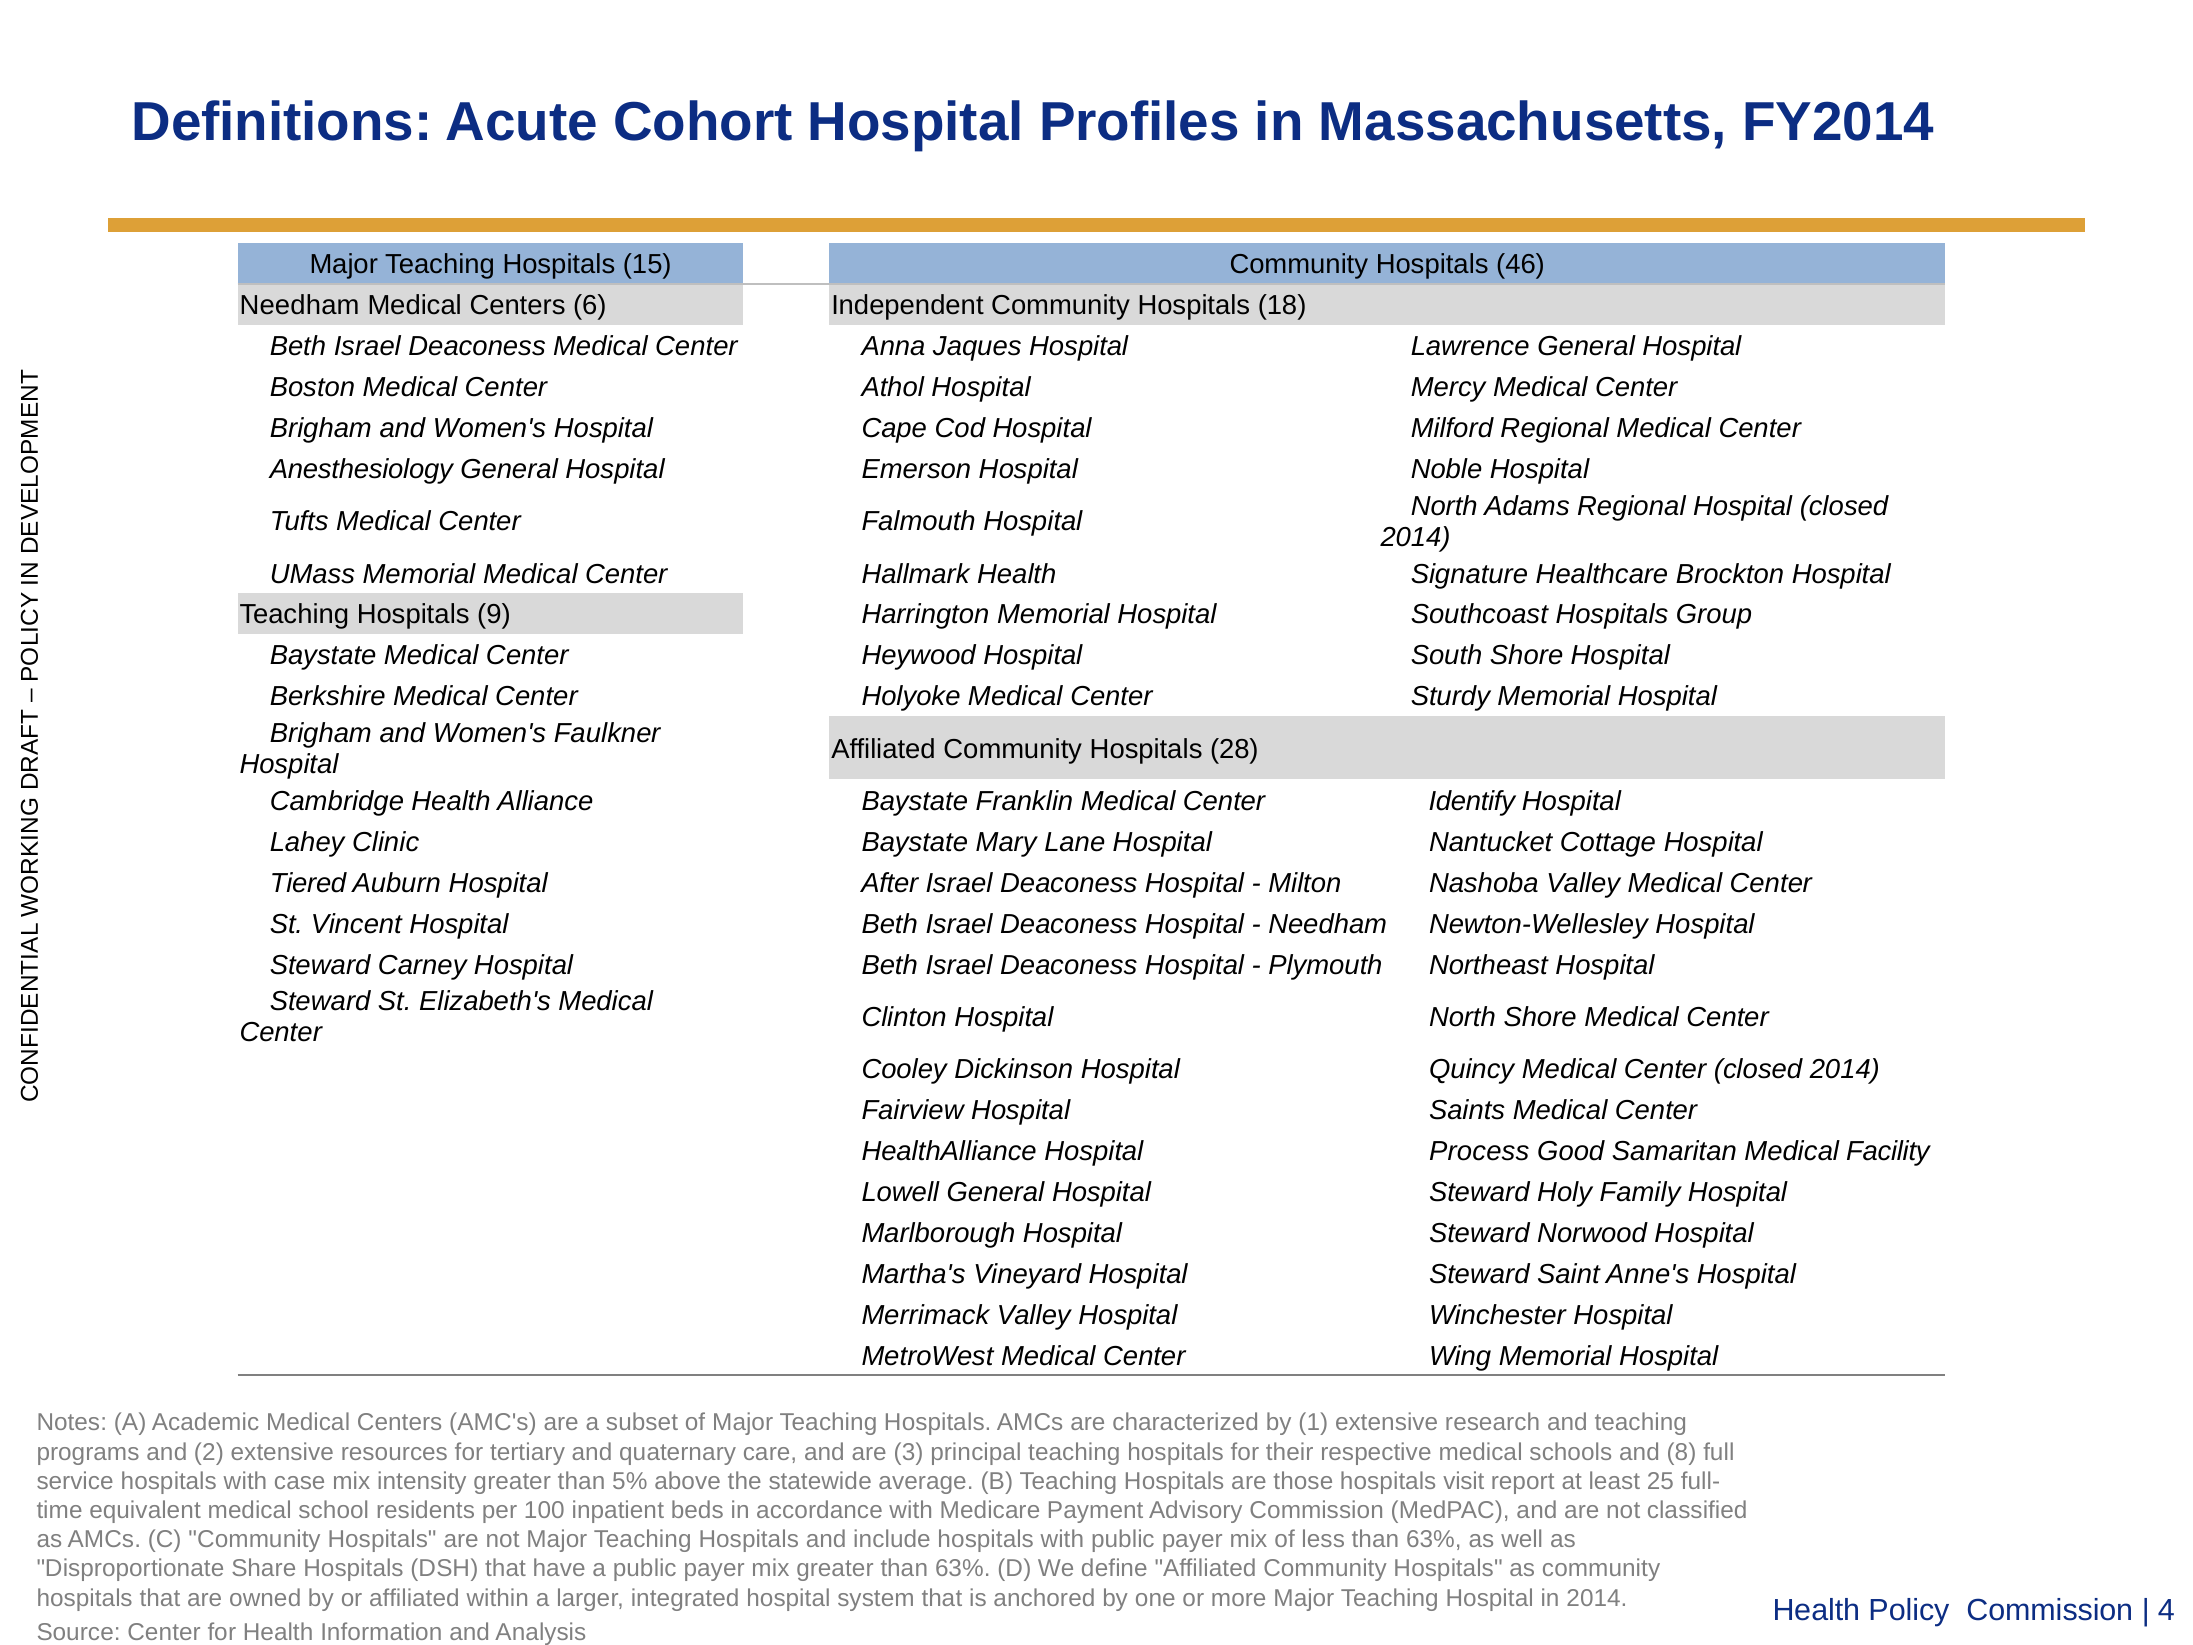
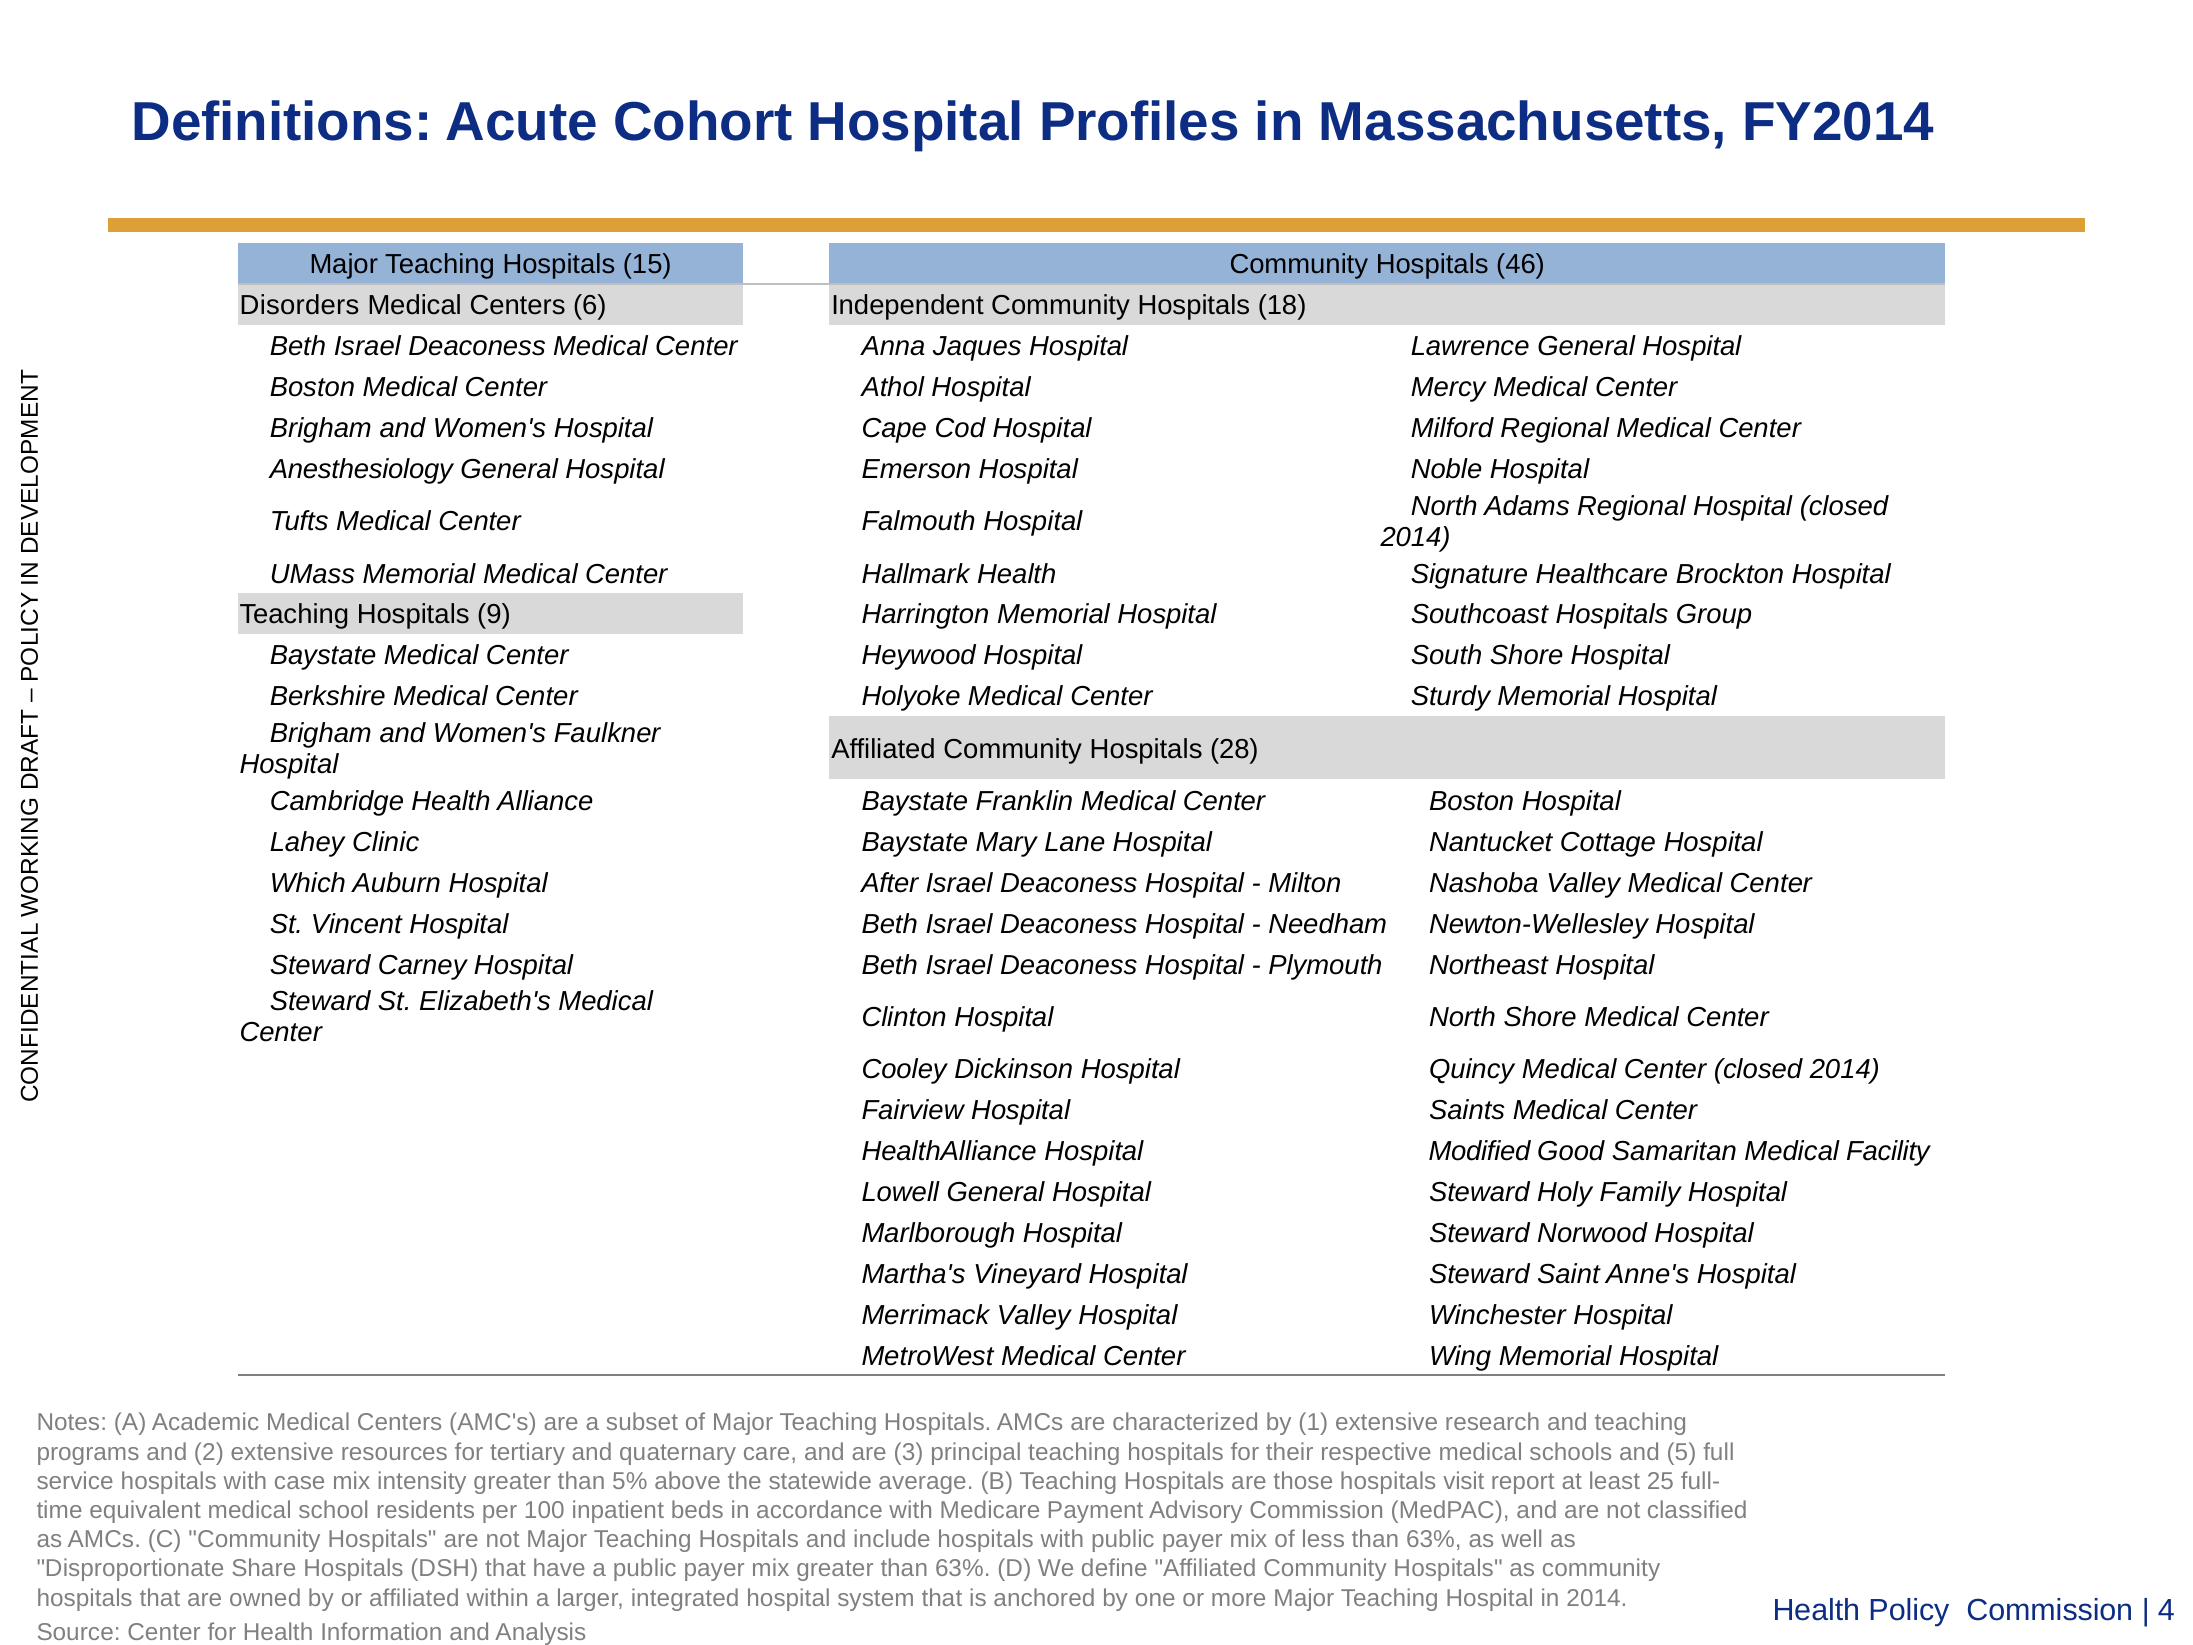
Needham at (300, 306): Needham -> Disorders
Center Identify: Identify -> Boston
Tiered: Tiered -> Which
Process: Process -> Modified
8: 8 -> 5
